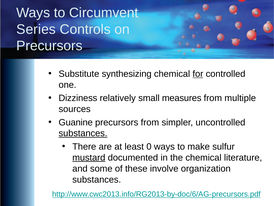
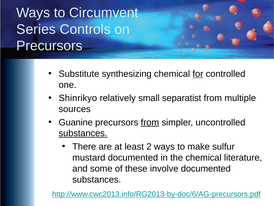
Dizziness: Dizziness -> Shinrikyo
measures: measures -> separatist
from at (150, 122) underline: none -> present
0: 0 -> 2
mustard underline: present -> none
involve organization: organization -> documented
